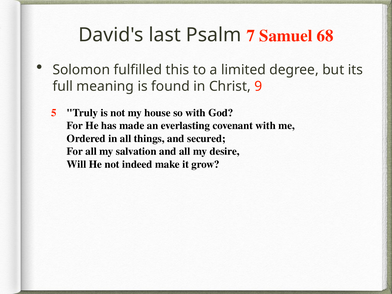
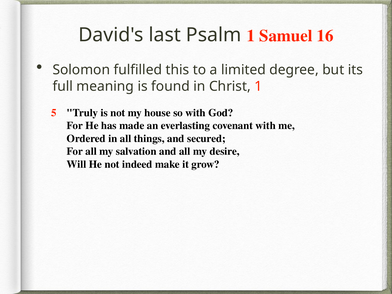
Psalm 7: 7 -> 1
68: 68 -> 16
Christ 9: 9 -> 1
